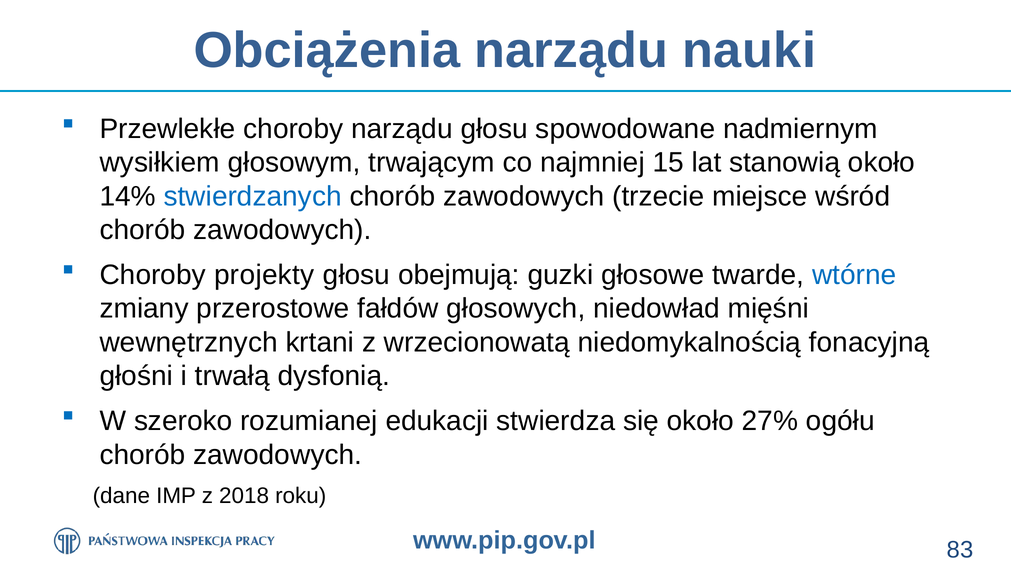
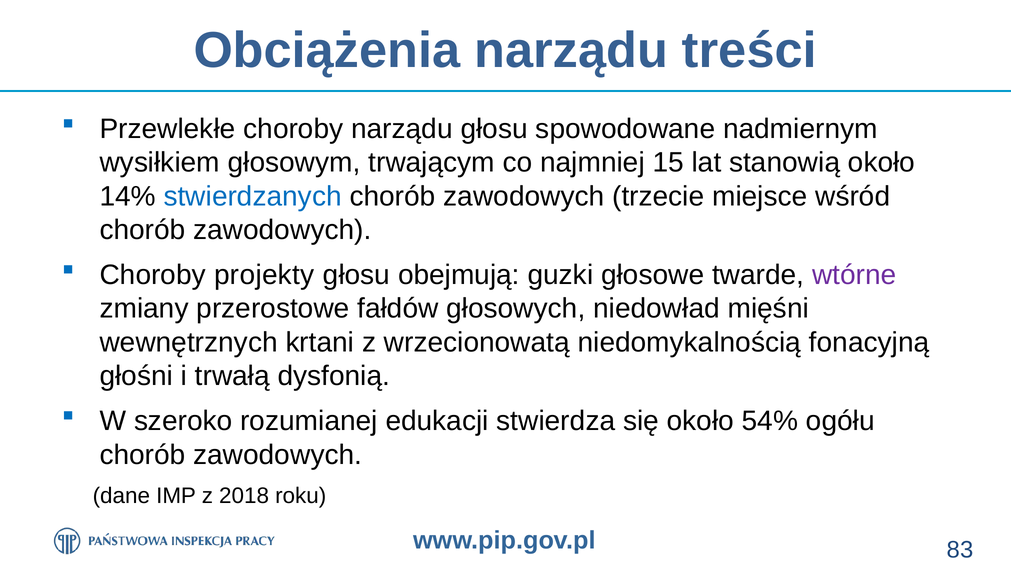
nauki: nauki -> treści
wtórne colour: blue -> purple
27%: 27% -> 54%
